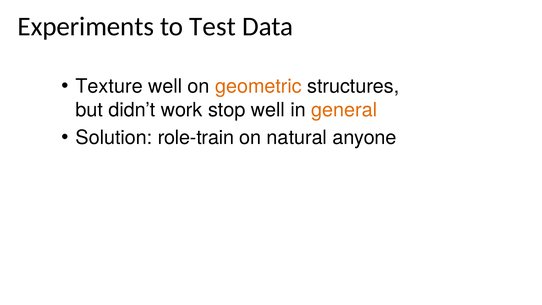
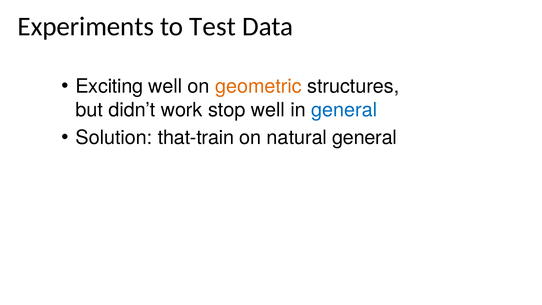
Texture: Texture -> Exciting
general at (344, 110) colour: orange -> blue
role-train: role-train -> that-train
natural anyone: anyone -> general
